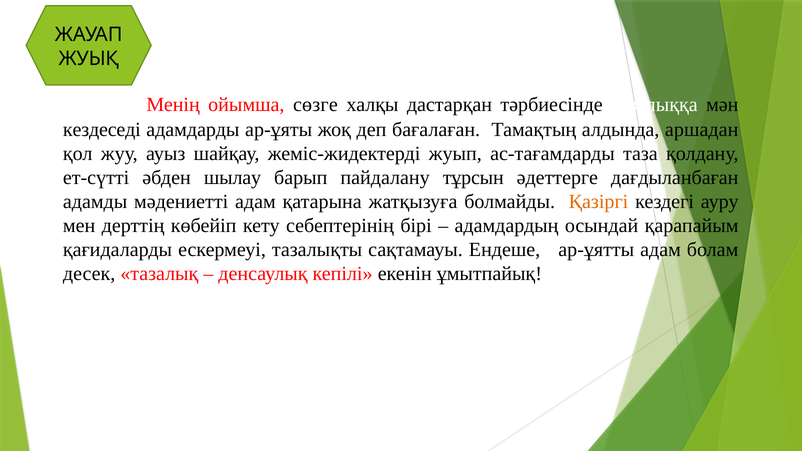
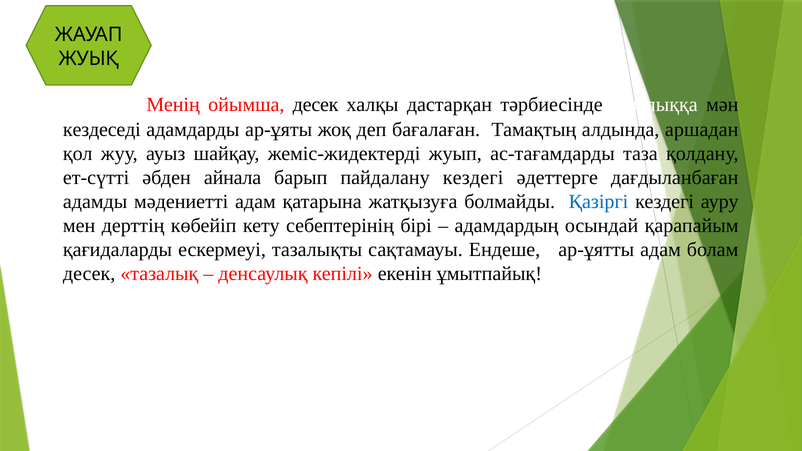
ойымша сөзге: сөзге -> десек
шылау: шылау -> айнала
пайдалану тұрсын: тұрсын -> кездегі
Қазіргі colour: orange -> blue
